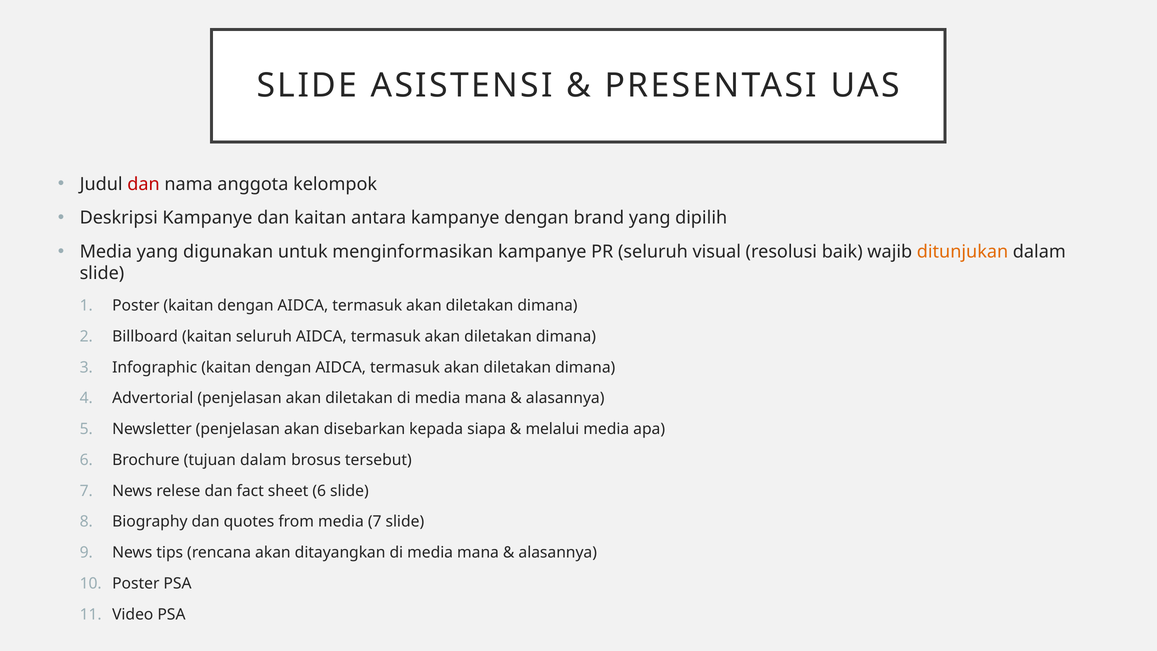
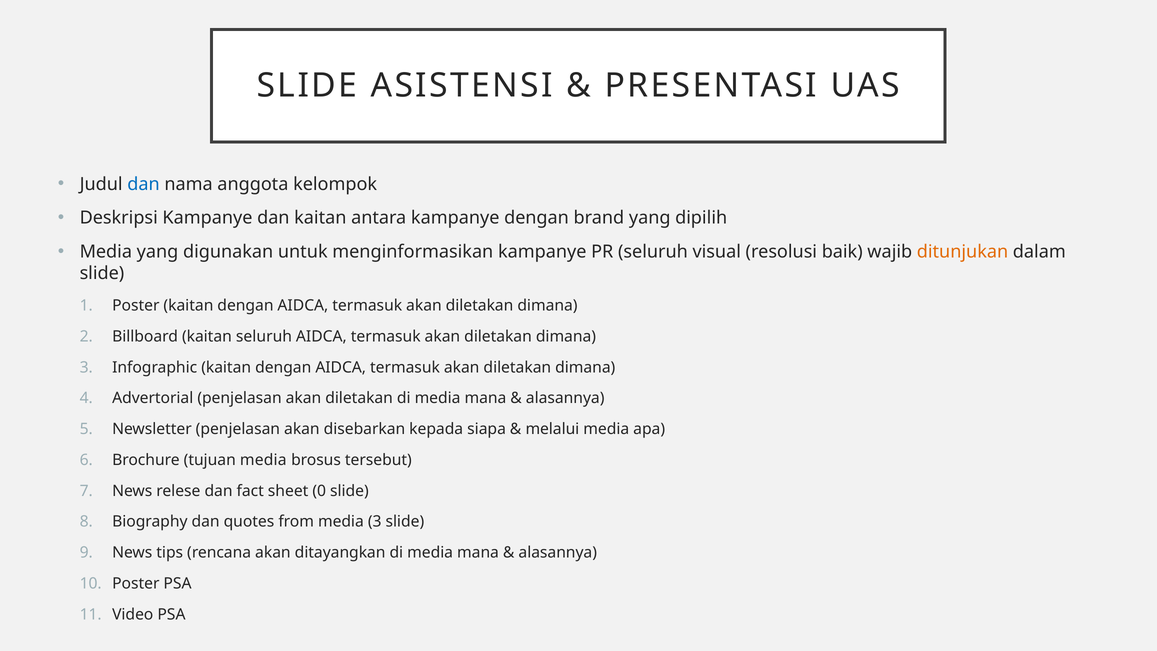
dan at (144, 184) colour: red -> blue
tujuan dalam: dalam -> media
sheet 6: 6 -> 0
media 7: 7 -> 3
